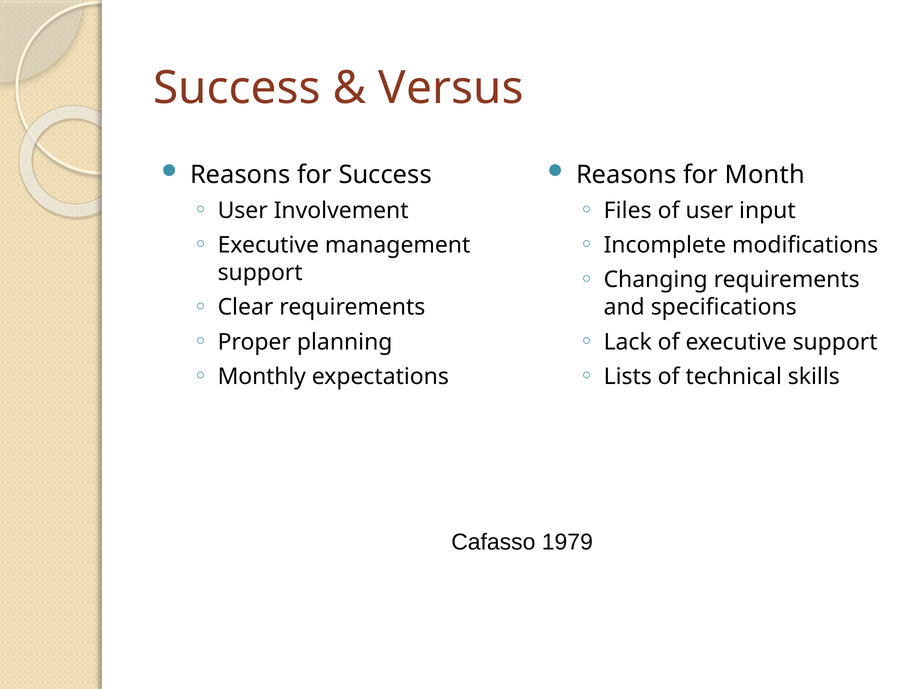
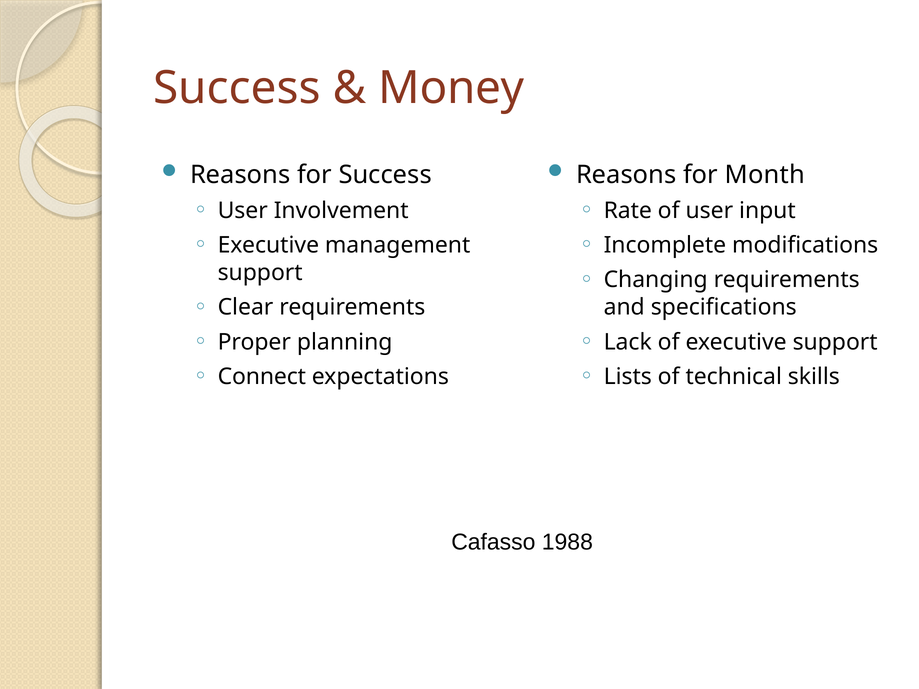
Versus: Versus -> Money
Files: Files -> Rate
Monthly: Monthly -> Connect
1979: 1979 -> 1988
